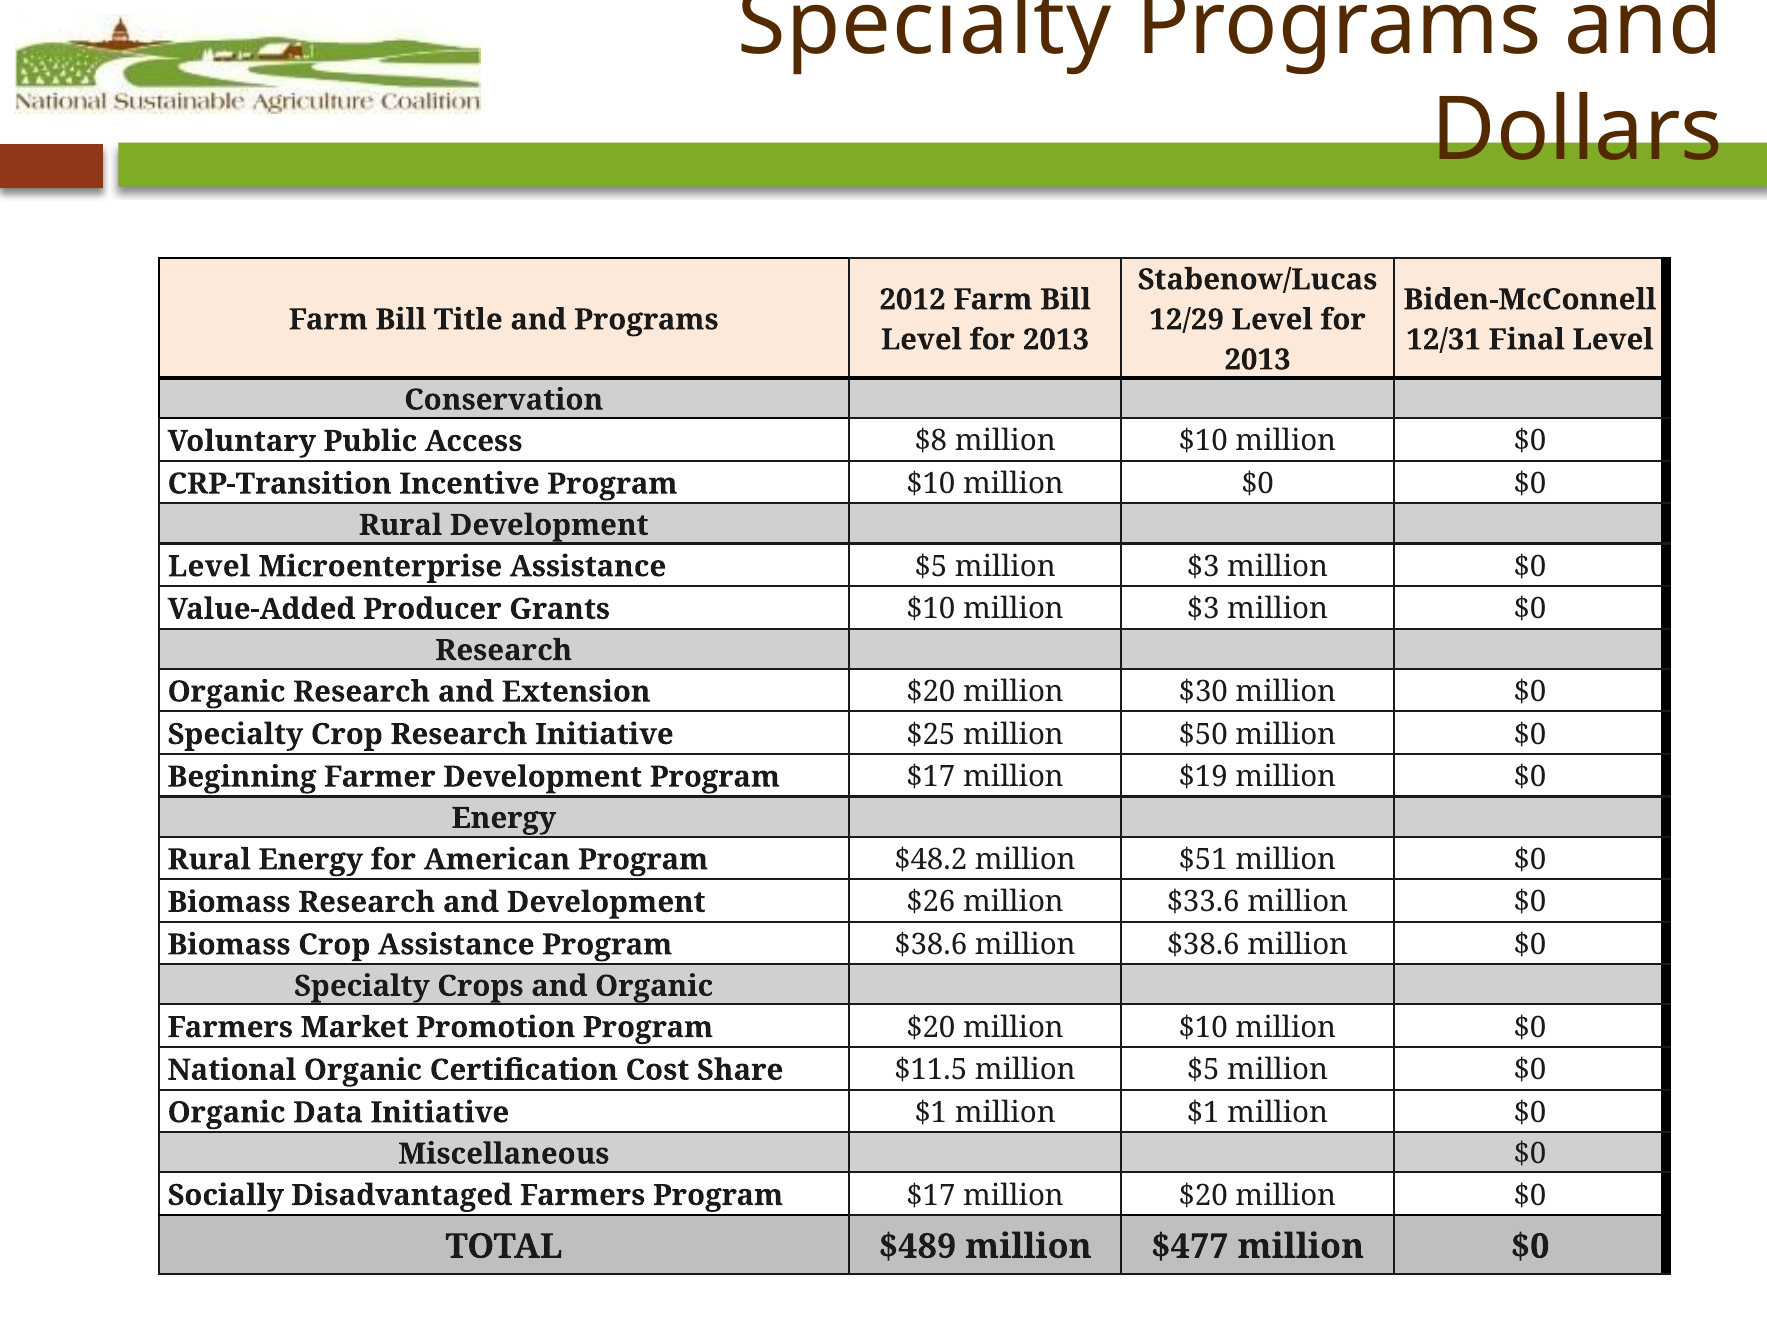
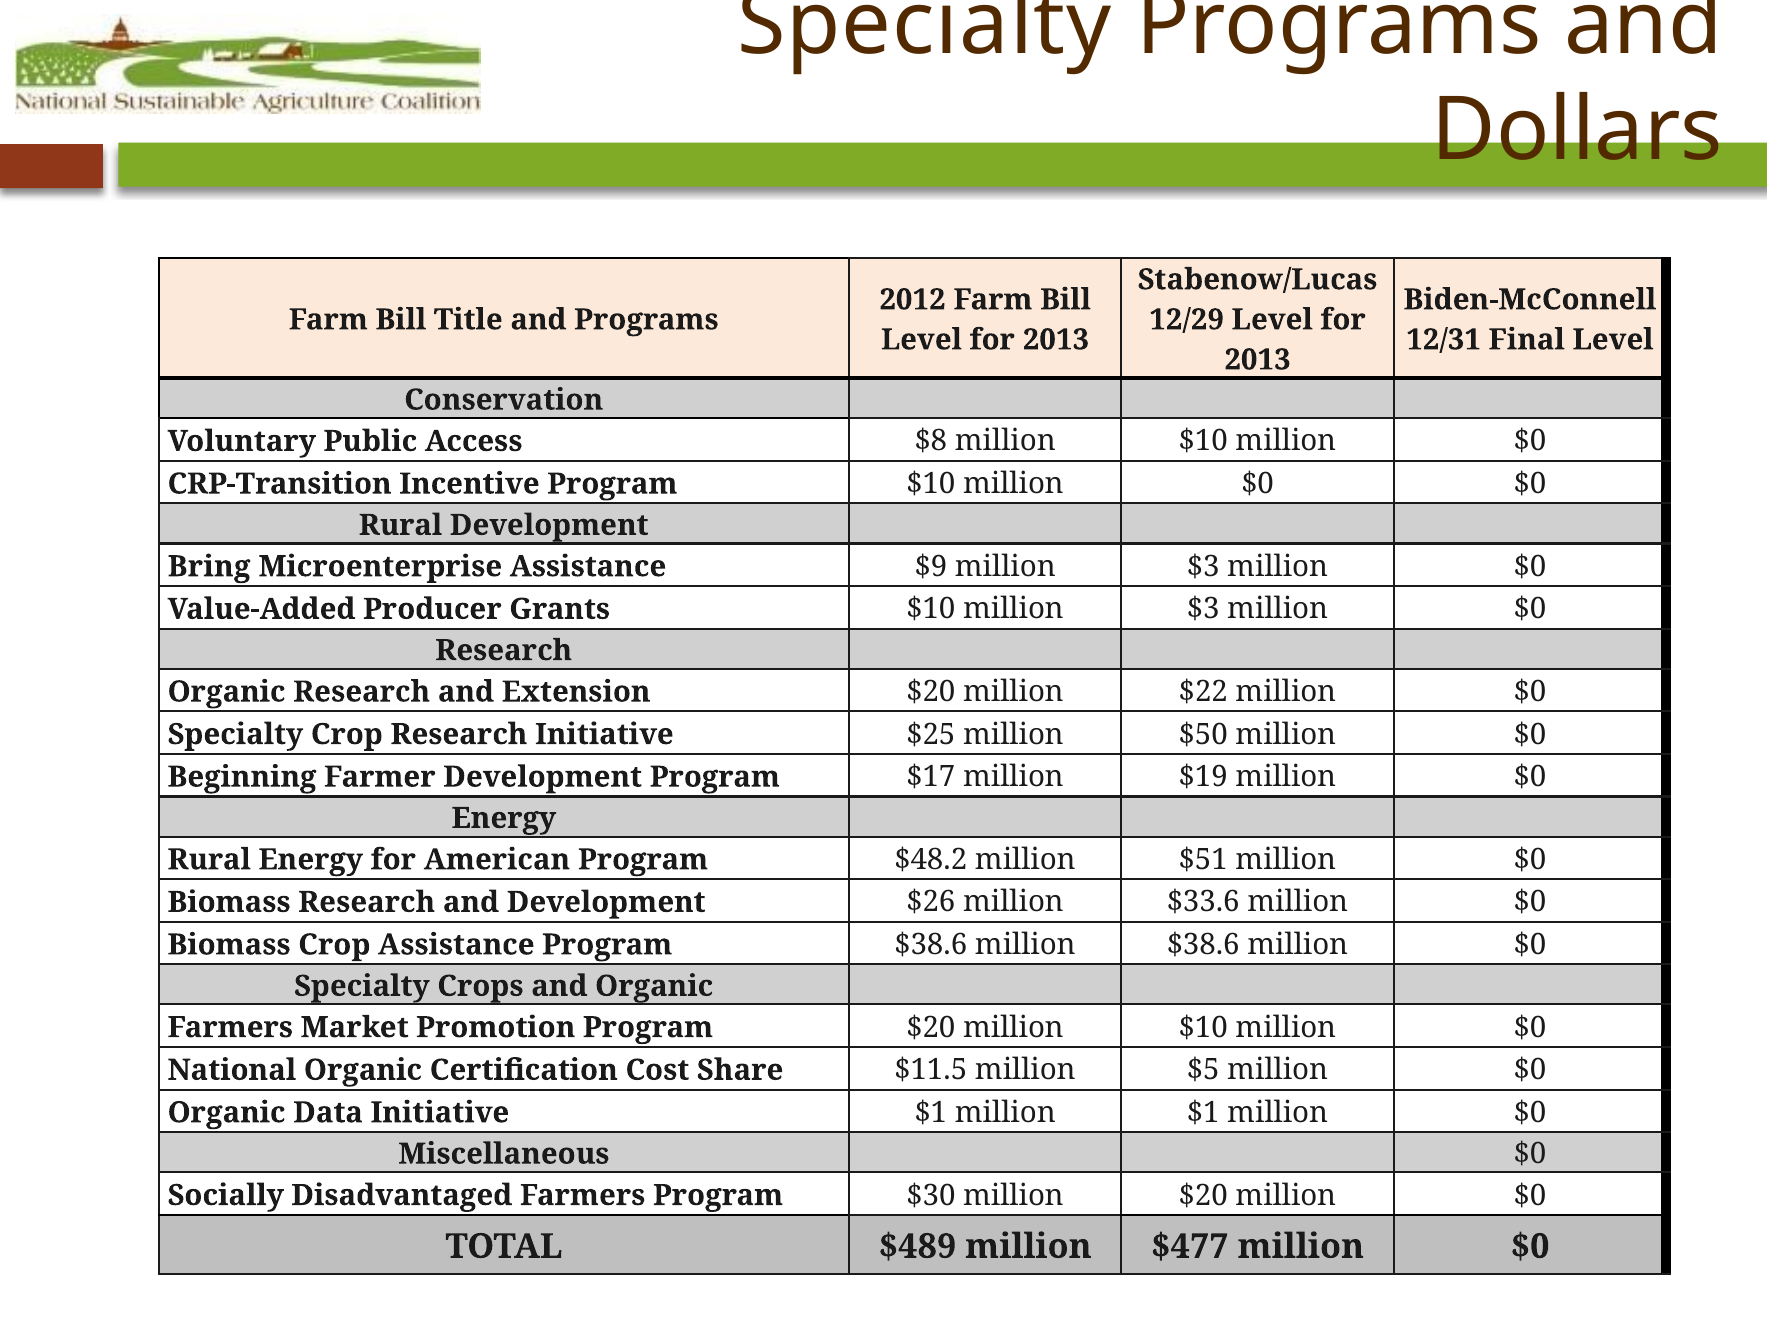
Level at (209, 567): Level -> Bring
Assistance $5: $5 -> $9
$30: $30 -> $22
Farmers Program $17: $17 -> $30
